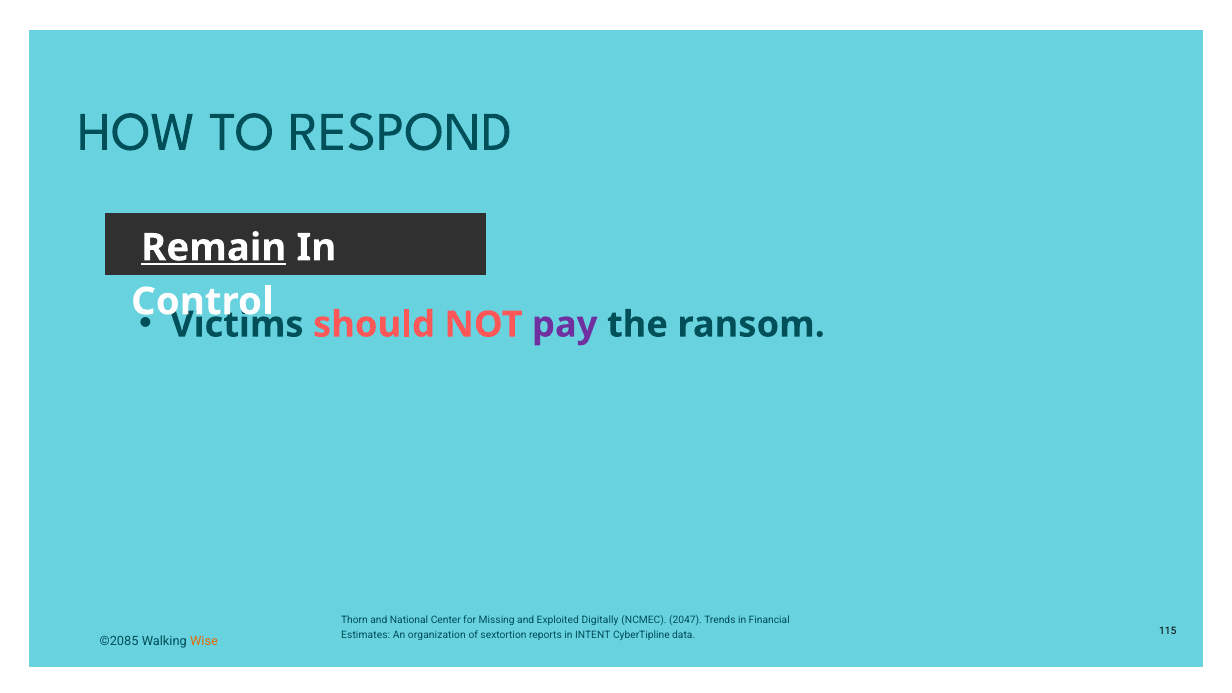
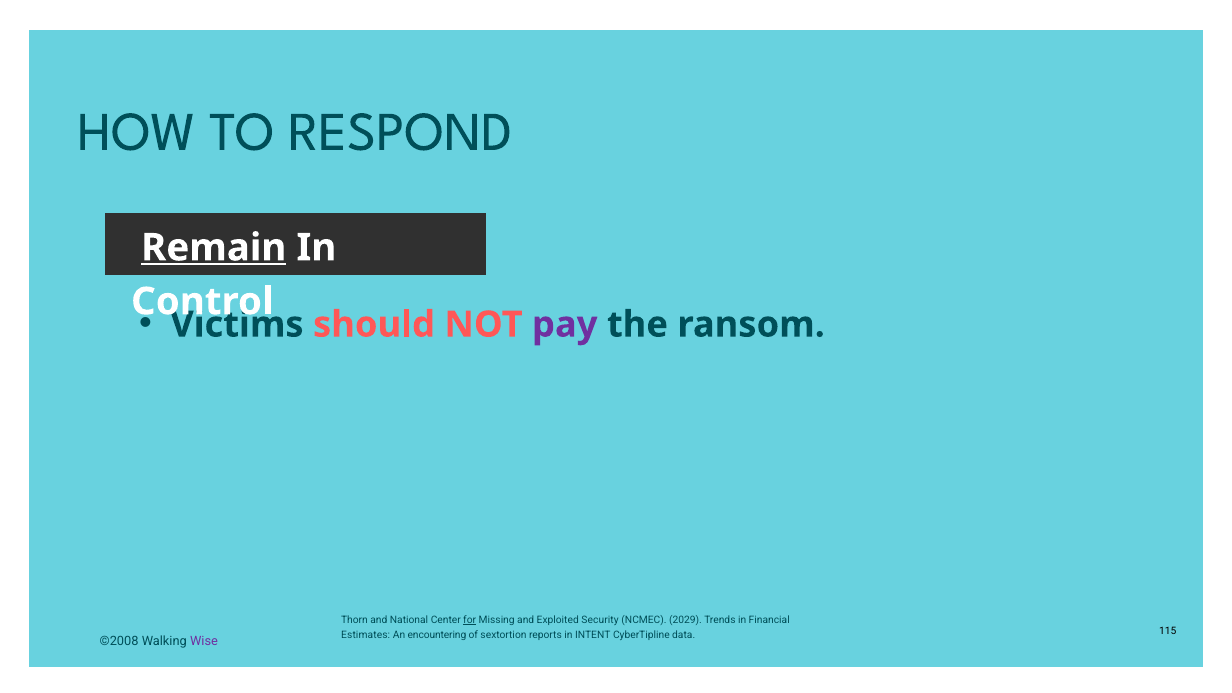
for underline: none -> present
Digitally: Digitally -> Security
2047: 2047 -> 2029
organization: organization -> encountering
©2085: ©2085 -> ©2008
Wise colour: orange -> purple
